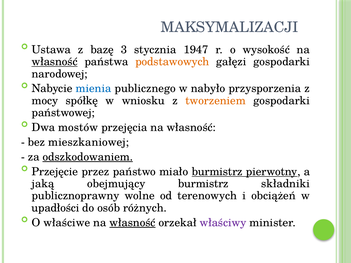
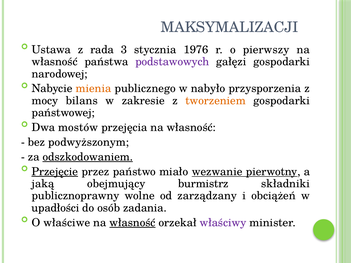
bazę: bazę -> rada
1947: 1947 -> 1976
wysokość: wysokość -> pierwszy
własność at (55, 62) underline: present -> none
podstawowych colour: orange -> purple
mienia colour: blue -> orange
spółkę: spółkę -> bilans
wniosku: wniosku -> zakresie
mieszkaniowej: mieszkaniowej -> podwyższonym
Przejęcie underline: none -> present
miało burmistrz: burmistrz -> wezwanie
terenowych: terenowych -> zarządzany
różnych: różnych -> zadania
